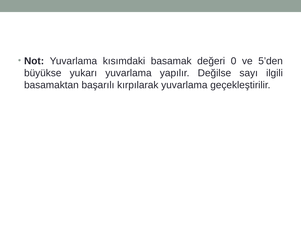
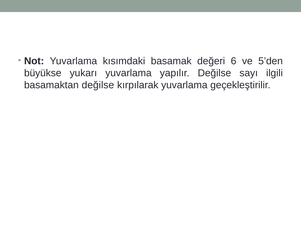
0: 0 -> 6
basamaktan başarılı: başarılı -> değilse
